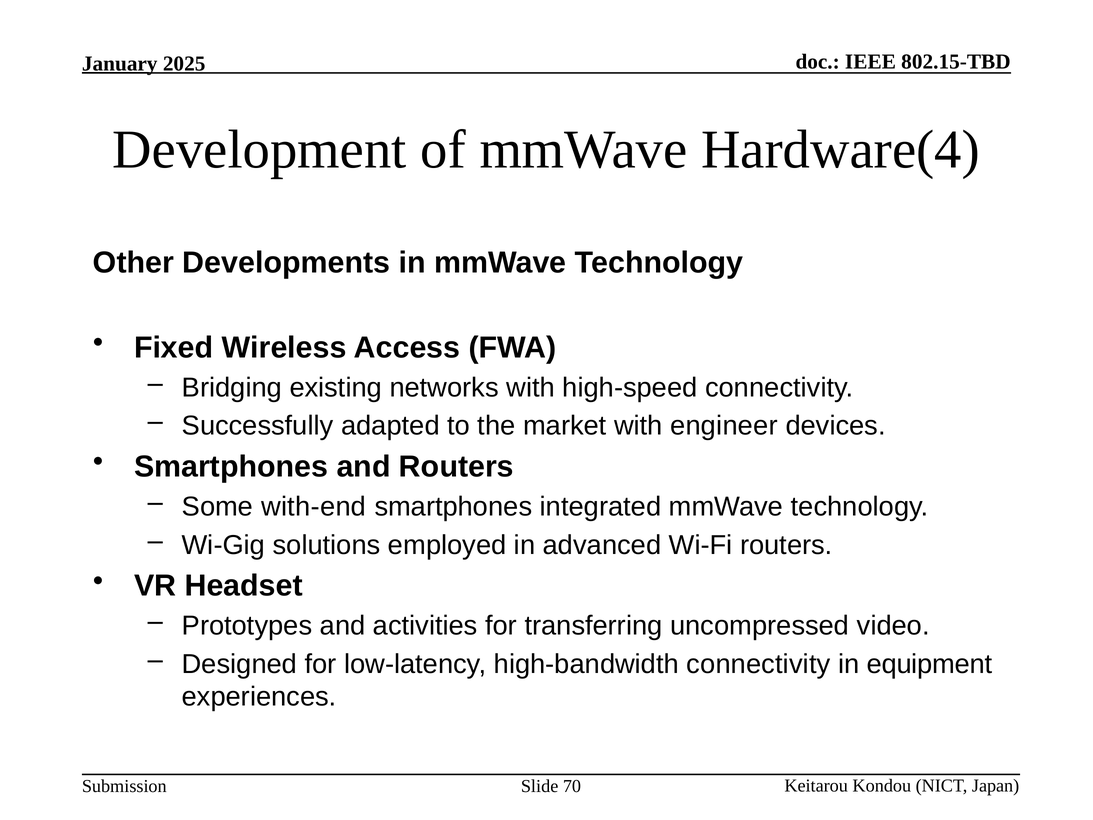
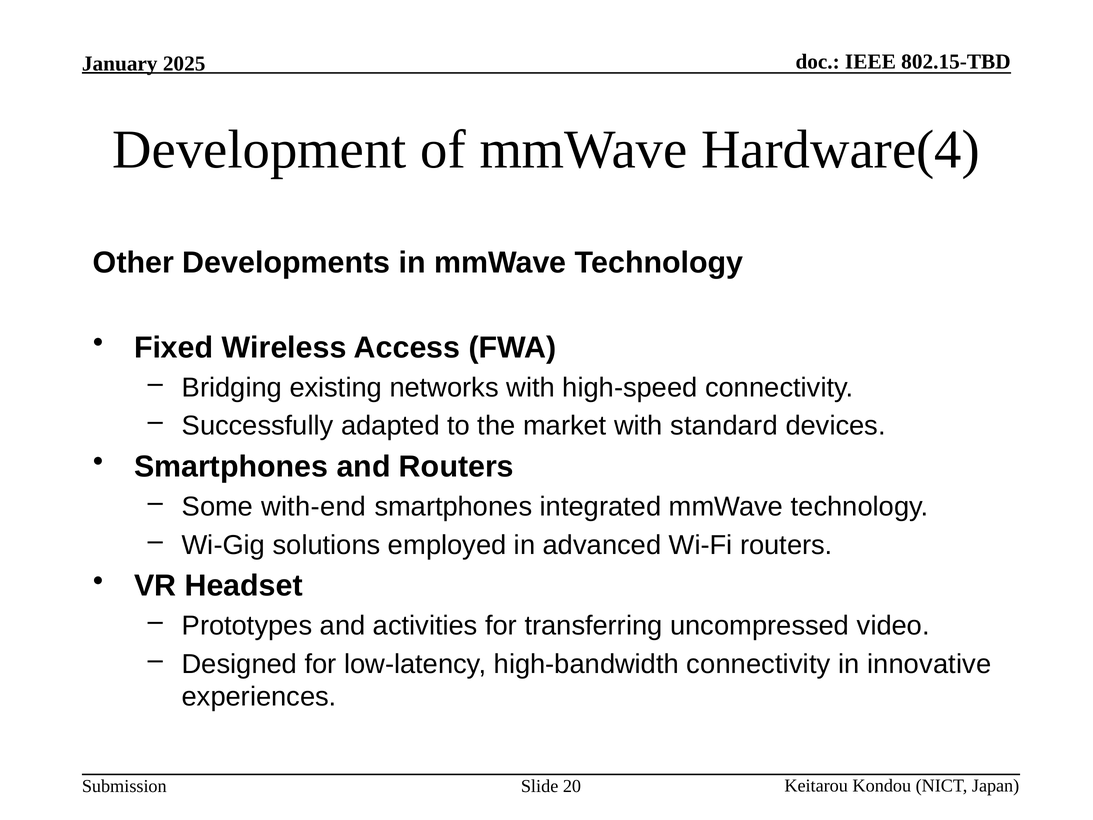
engineer: engineer -> standard
equipment: equipment -> innovative
70: 70 -> 20
